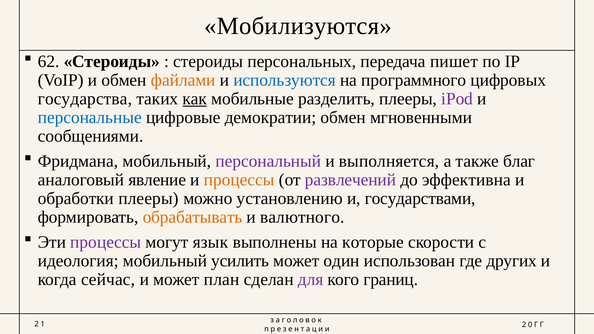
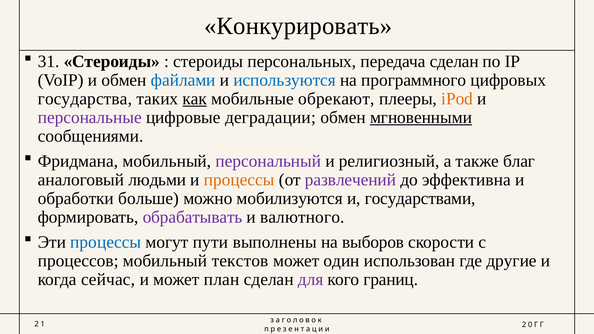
Мобилизуются: Мобилизуются -> Конкурировать
62: 62 -> 31
передача пишет: пишет -> сделан
файлами colour: orange -> blue
разделить: разделить -> обрекают
iPod colour: purple -> orange
персональные colour: blue -> purple
демократии: демократии -> деградации
мгновенными underline: none -> present
выполняется: выполняется -> религиозный
явление: явление -> людьми
обработки плееры: плееры -> больше
установлению: установлению -> мобилизуются
обрабатывать colour: orange -> purple
процессы at (106, 242) colour: purple -> blue
язык: язык -> пути
которые: которые -> выборов
идеология: идеология -> процессов
усилить: усилить -> текстов
других: других -> другие
